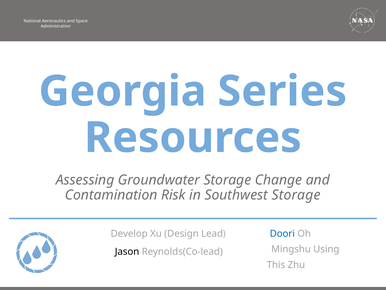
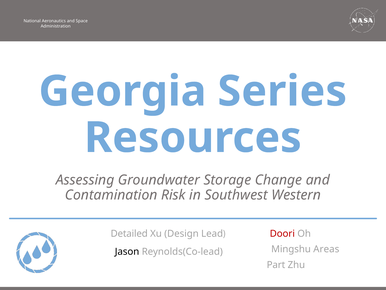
Southwest Storage: Storage -> Western
Develop: Develop -> Detailed
Doori colour: blue -> red
Using: Using -> Areas
This: This -> Part
